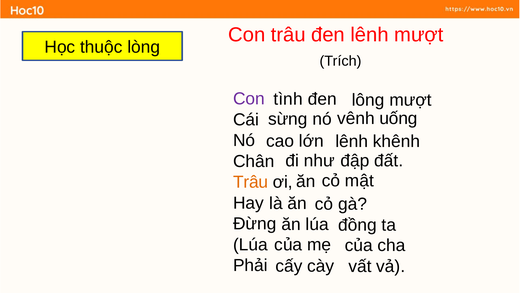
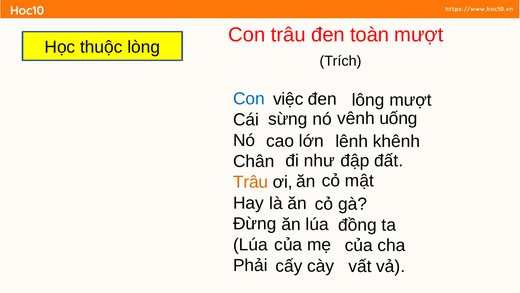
đen lênh: lênh -> toàn
Con at (249, 99) colour: purple -> blue
tình: tình -> việc
